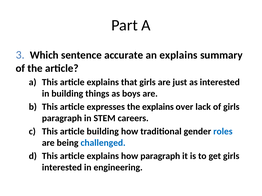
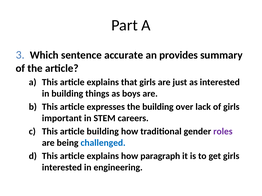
an explains: explains -> provides
the explains: explains -> building
paragraph at (62, 119): paragraph -> important
roles colour: blue -> purple
